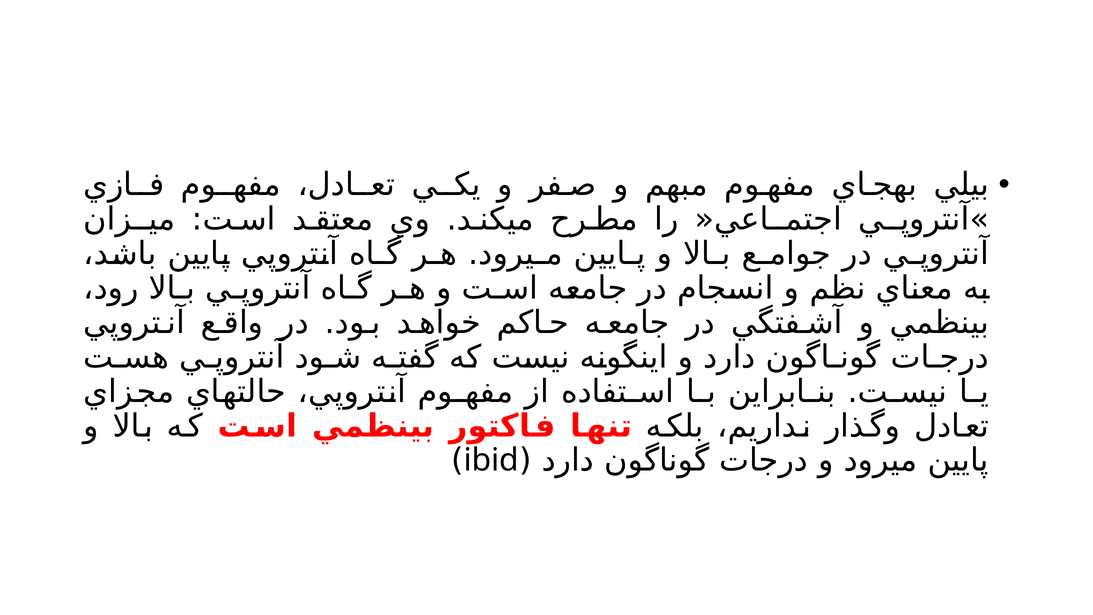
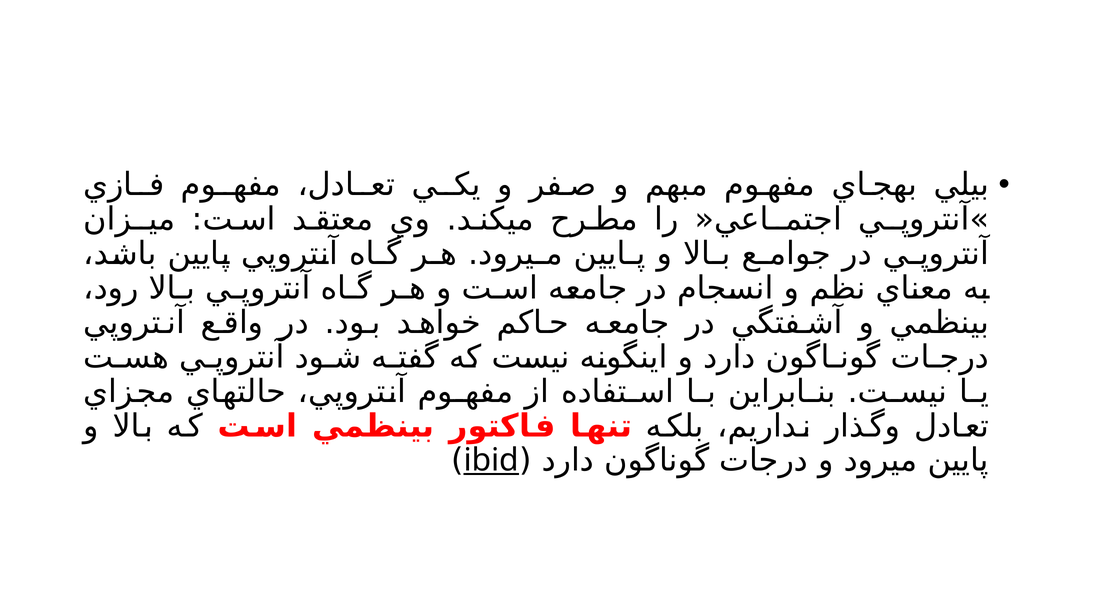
ibid underline: none -> present
